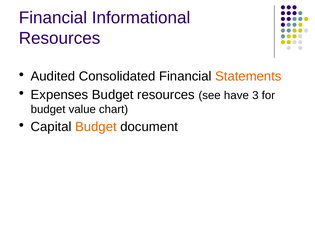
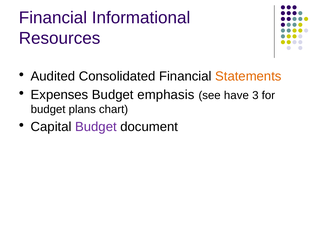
Budget resources: resources -> emphasis
value: value -> plans
Budget at (96, 126) colour: orange -> purple
